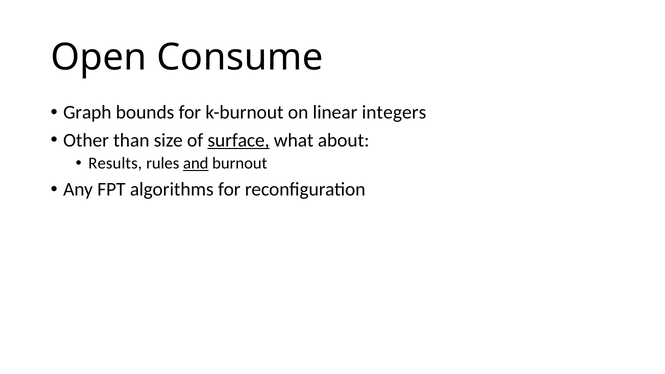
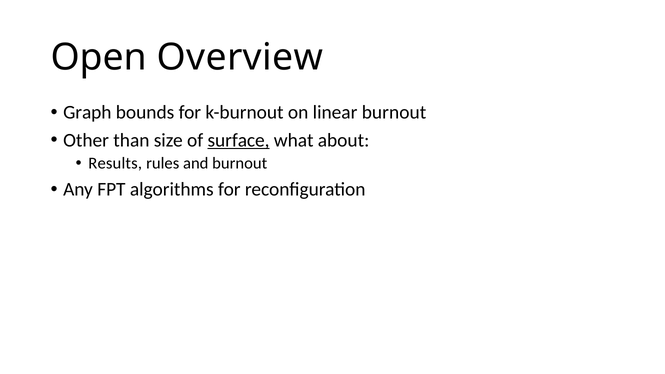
Consume: Consume -> Overview
linear integers: integers -> burnout
and underline: present -> none
